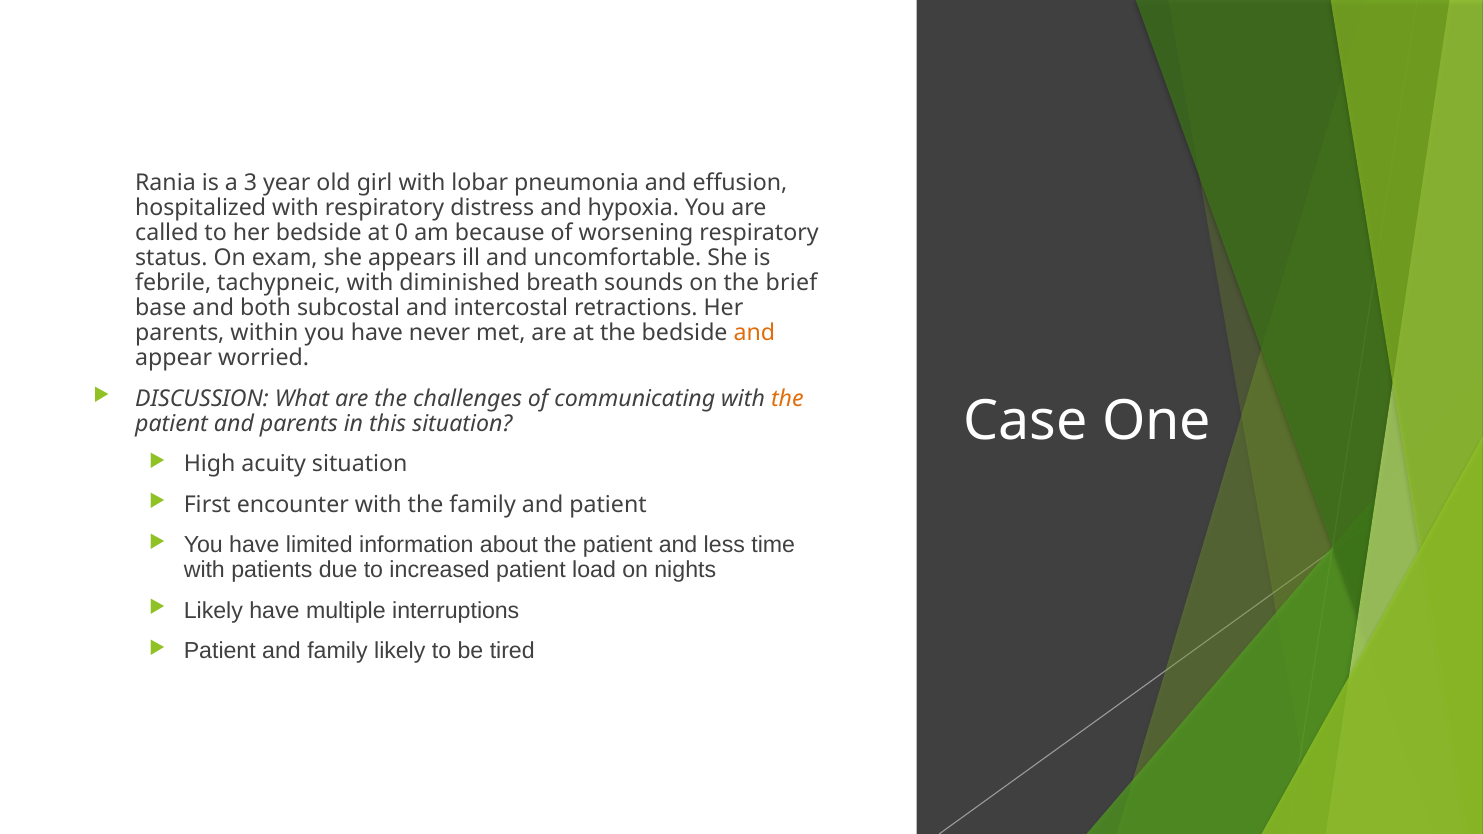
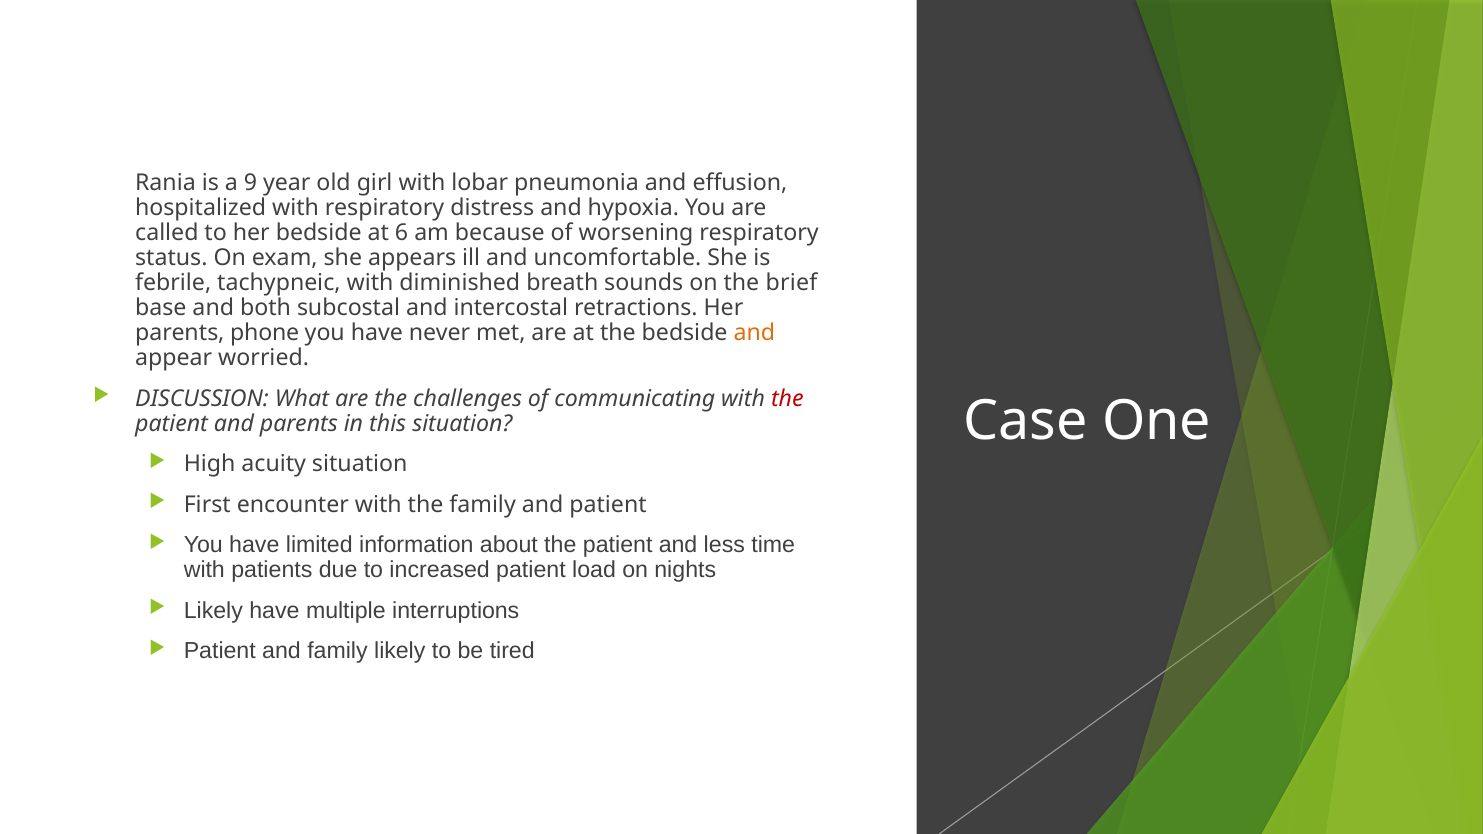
3: 3 -> 9
0: 0 -> 6
within: within -> phone
the at (787, 399) colour: orange -> red
